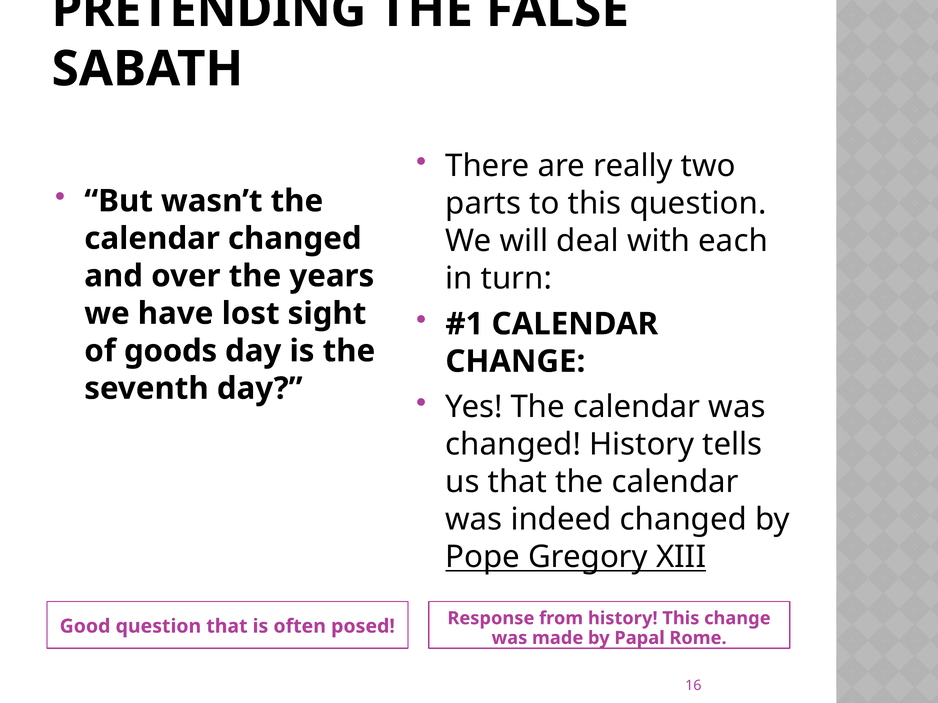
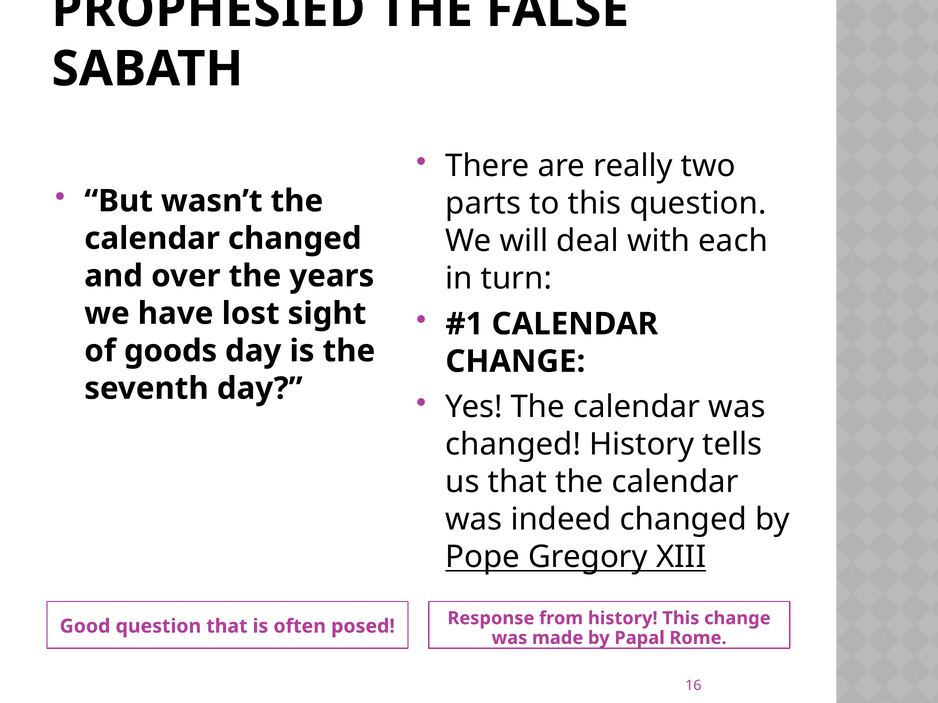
PRETENDING: PRETENDING -> PROPHESIED
